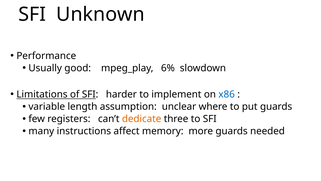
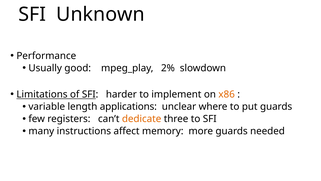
6%: 6% -> 2%
x86 colour: blue -> orange
assumption: assumption -> applications
